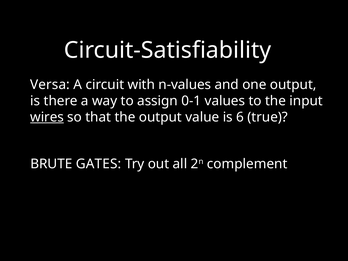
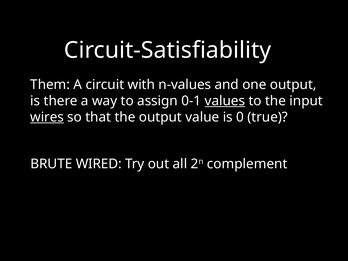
Versa: Versa -> Them
values underline: none -> present
6: 6 -> 0
GATES: GATES -> WIRED
